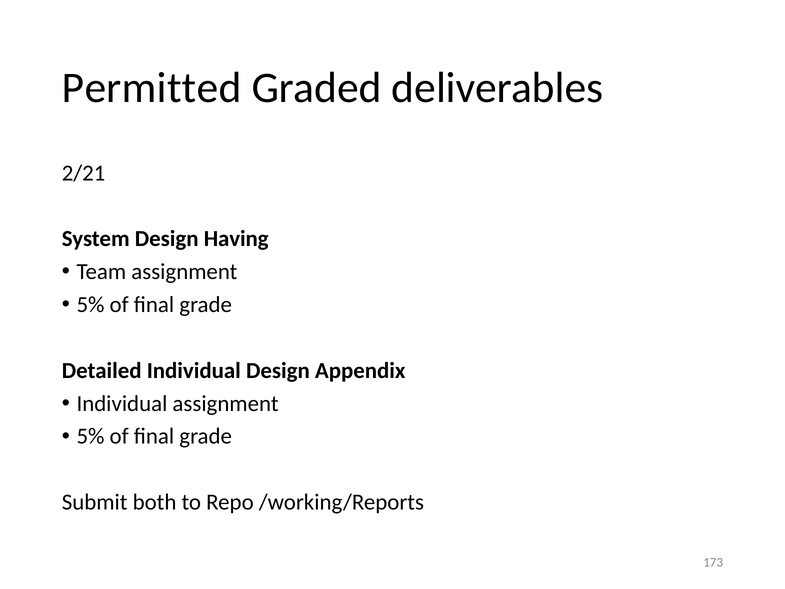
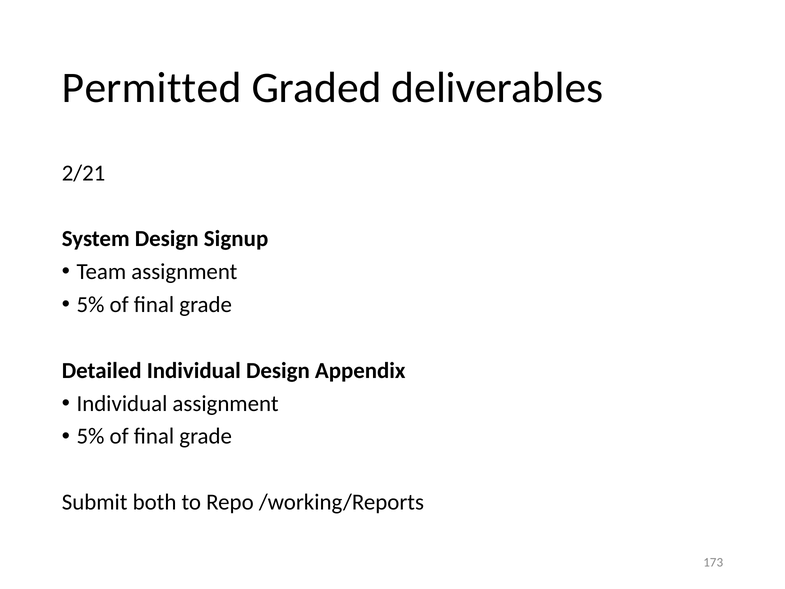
Having: Having -> Signup
